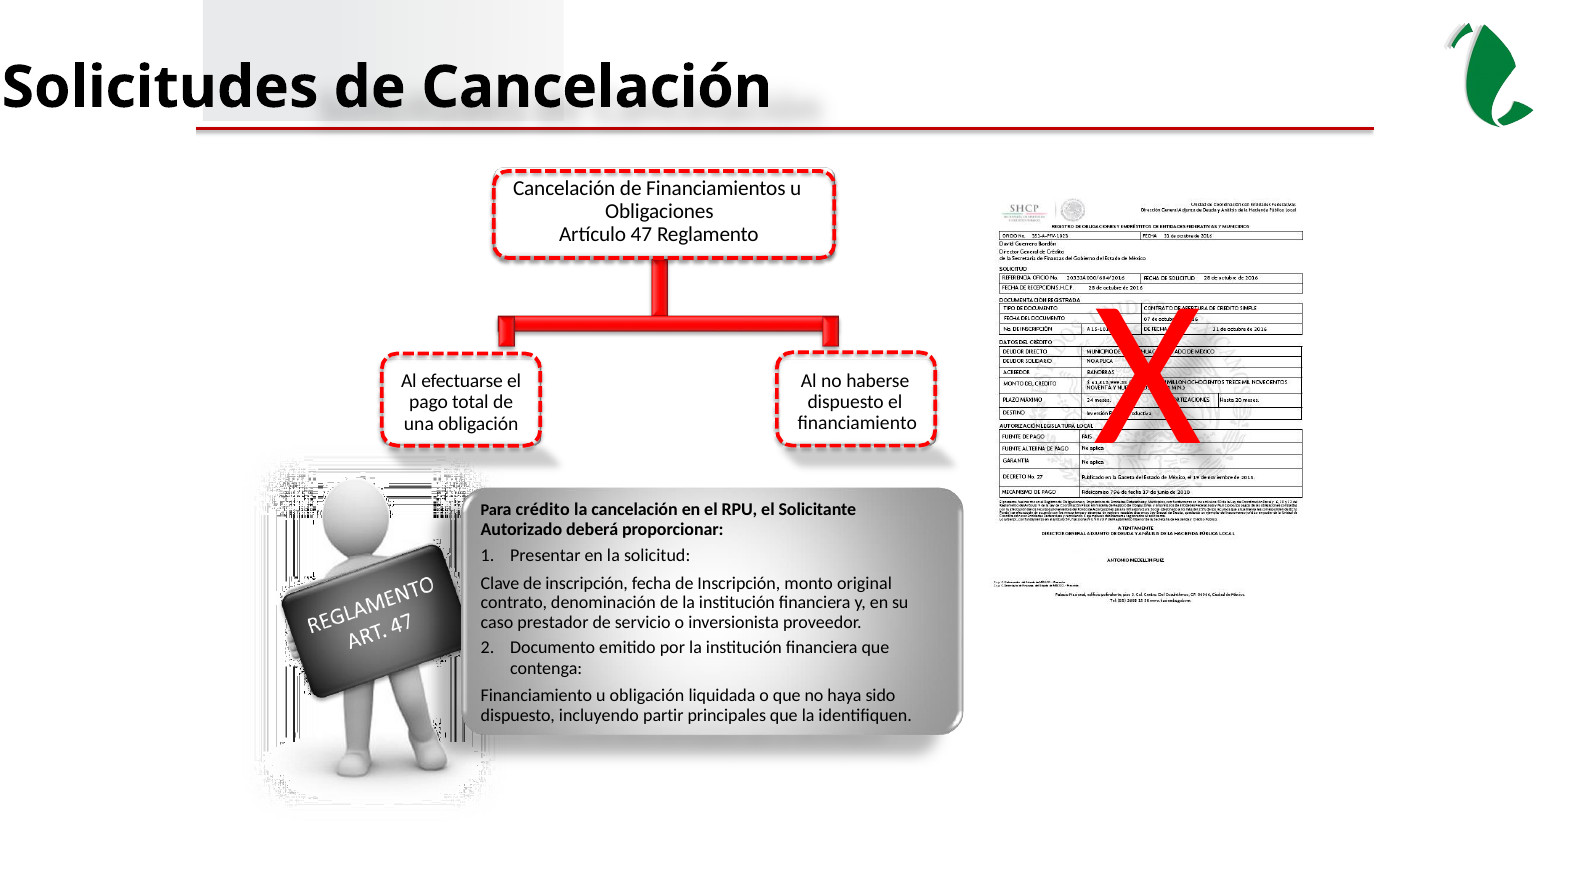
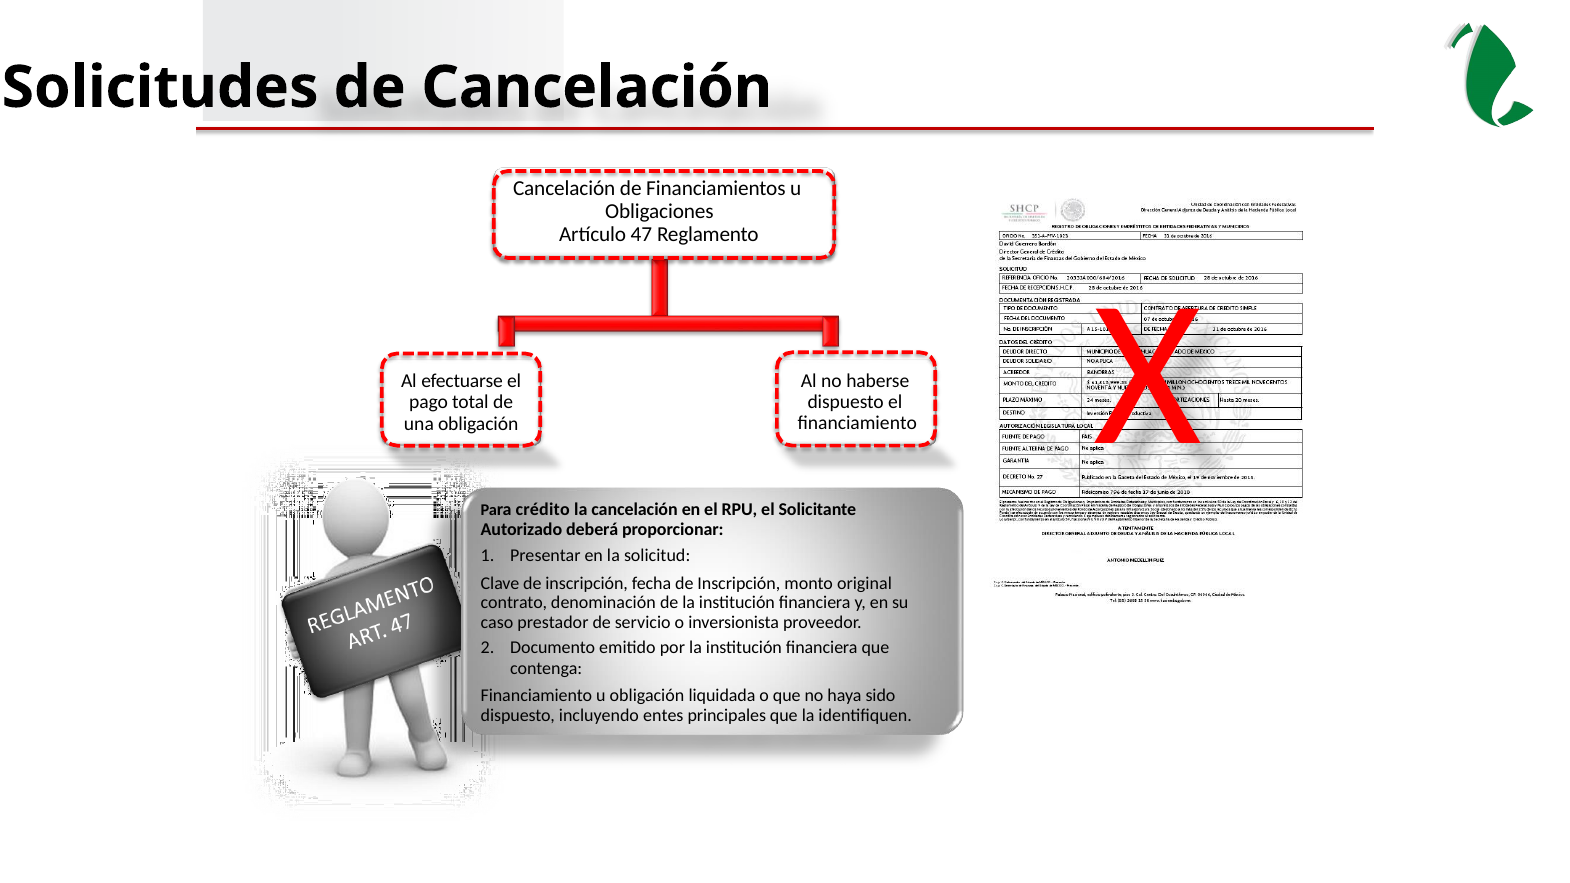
partir: partir -> entes
